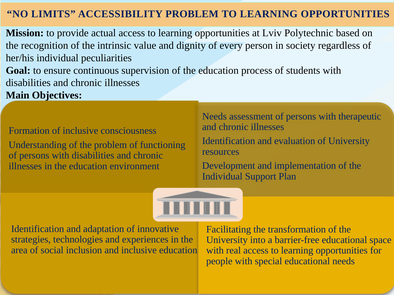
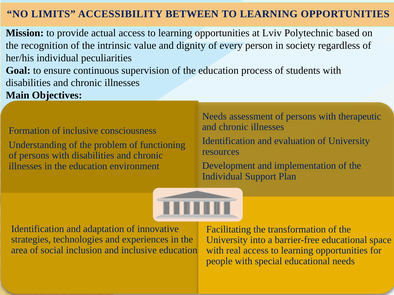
ACCESSIBILITY PROBLEM: PROBLEM -> BETWEEN
